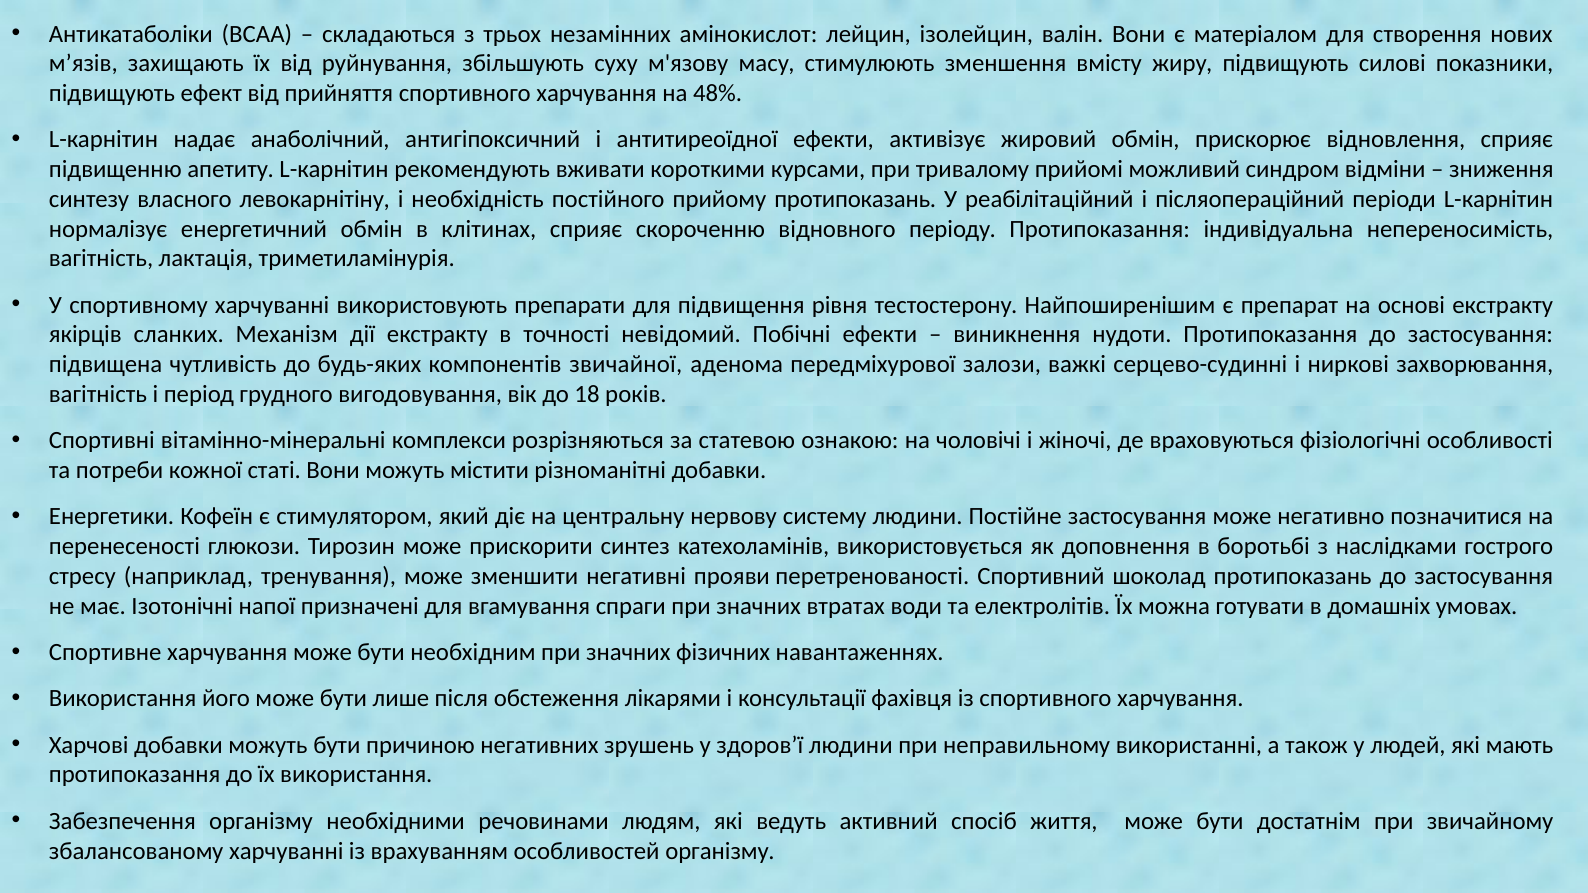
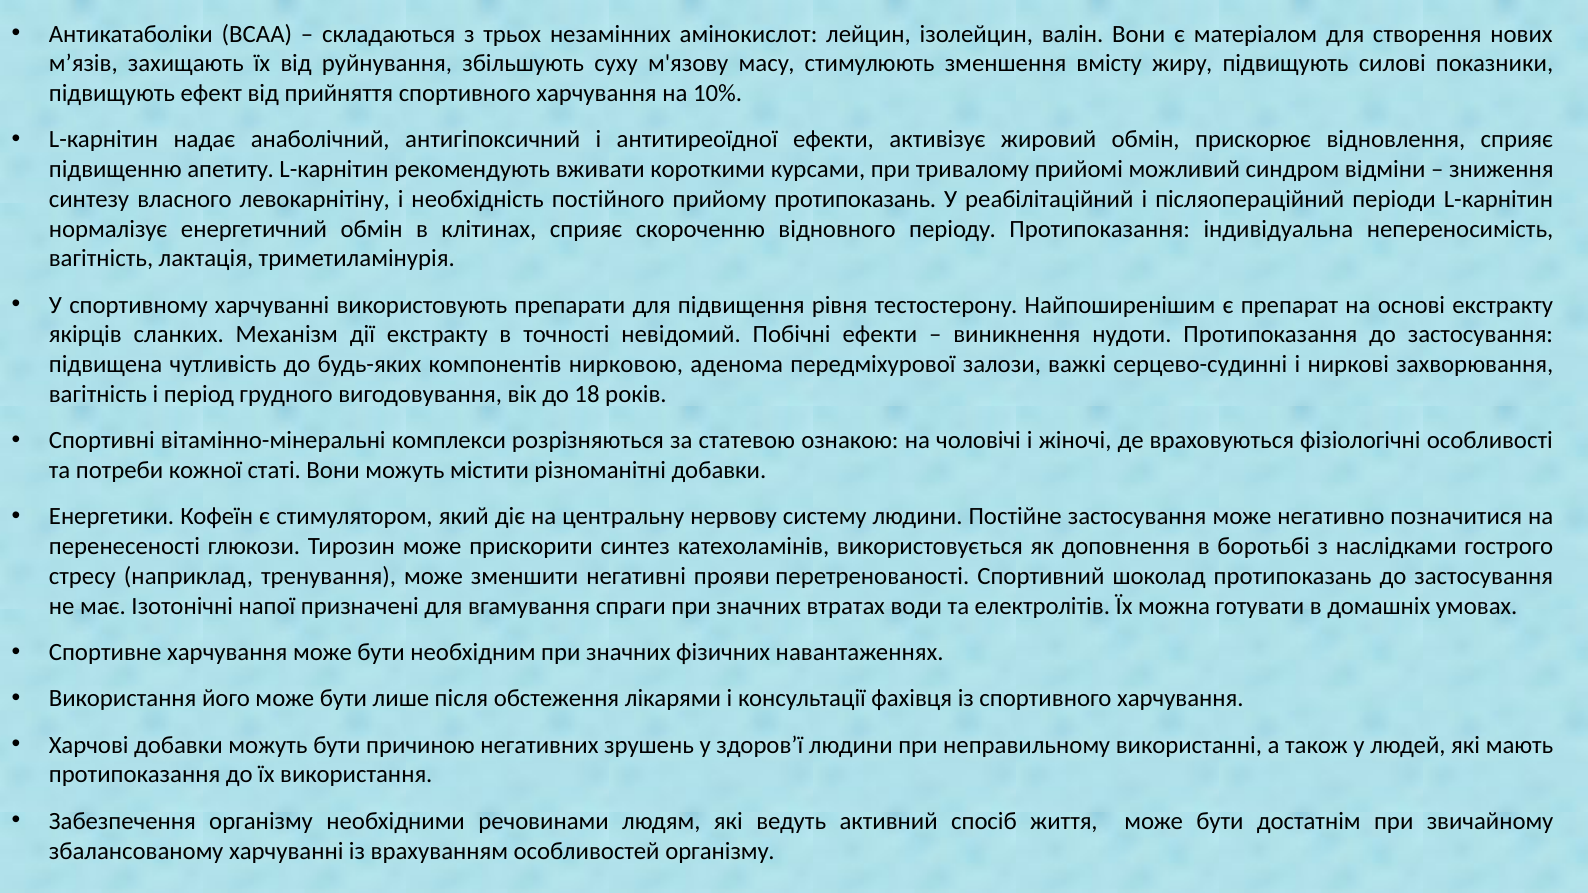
48%: 48% -> 10%
звичайної: звичайної -> нирковою
